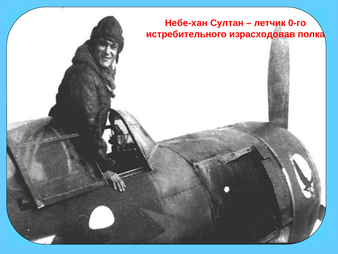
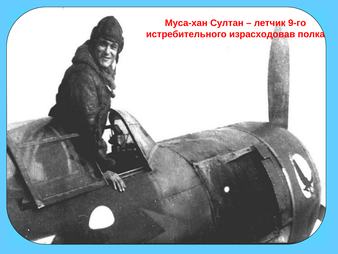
Небе-хан: Небе-хан -> Муса-хан
0-го: 0-го -> 9-го
